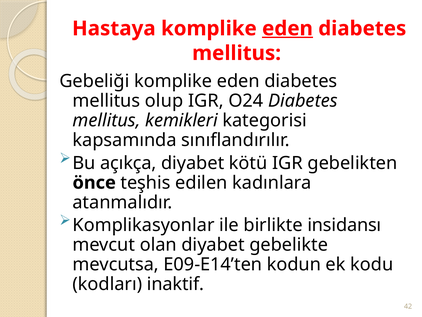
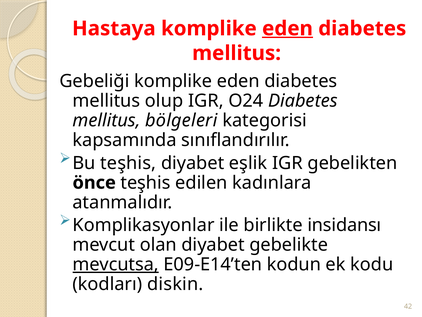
kemikleri: kemikleri -> bölgeleri
Bu açıkça: açıkça -> teşhis
kötü: kötü -> eşlik
mevcutsa underline: none -> present
inaktif: inaktif -> diskin
